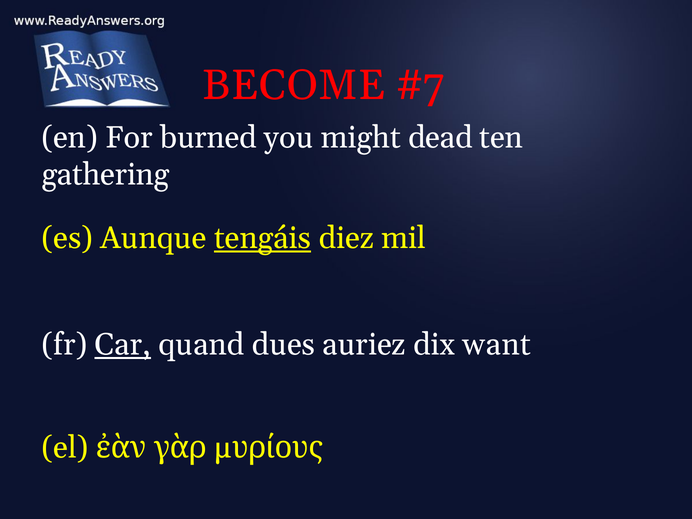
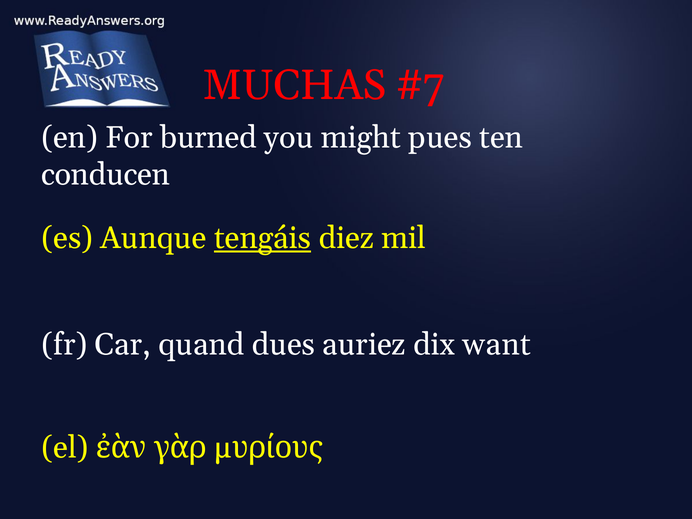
BECOME: BECOME -> MUCHAS
dead: dead -> pues
gathering: gathering -> conducen
Car underline: present -> none
